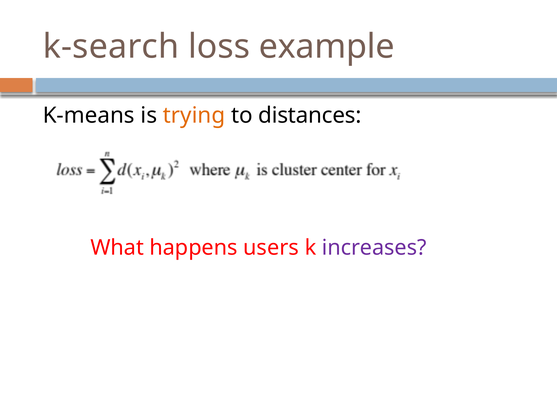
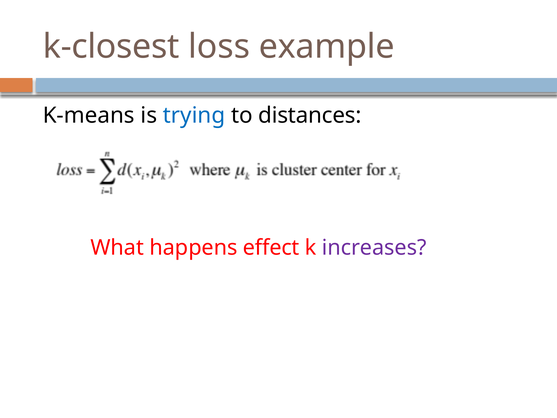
k-search: k-search -> k-closest
trying colour: orange -> blue
users: users -> effect
